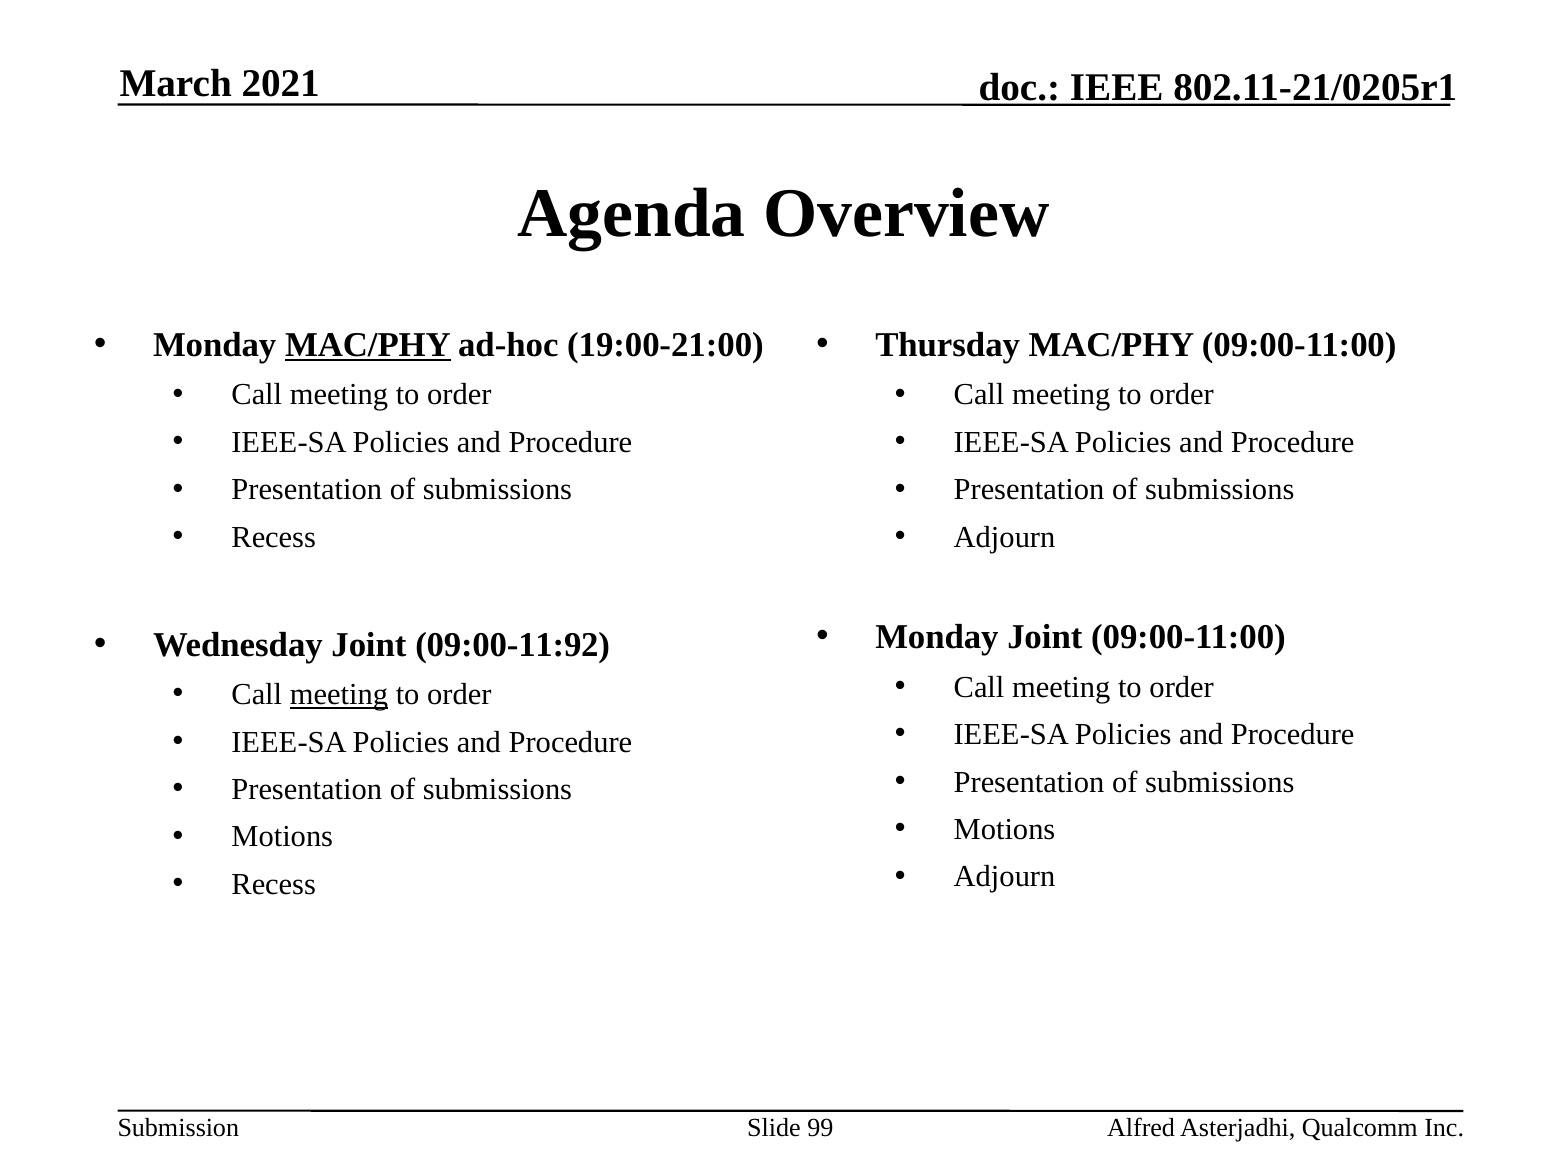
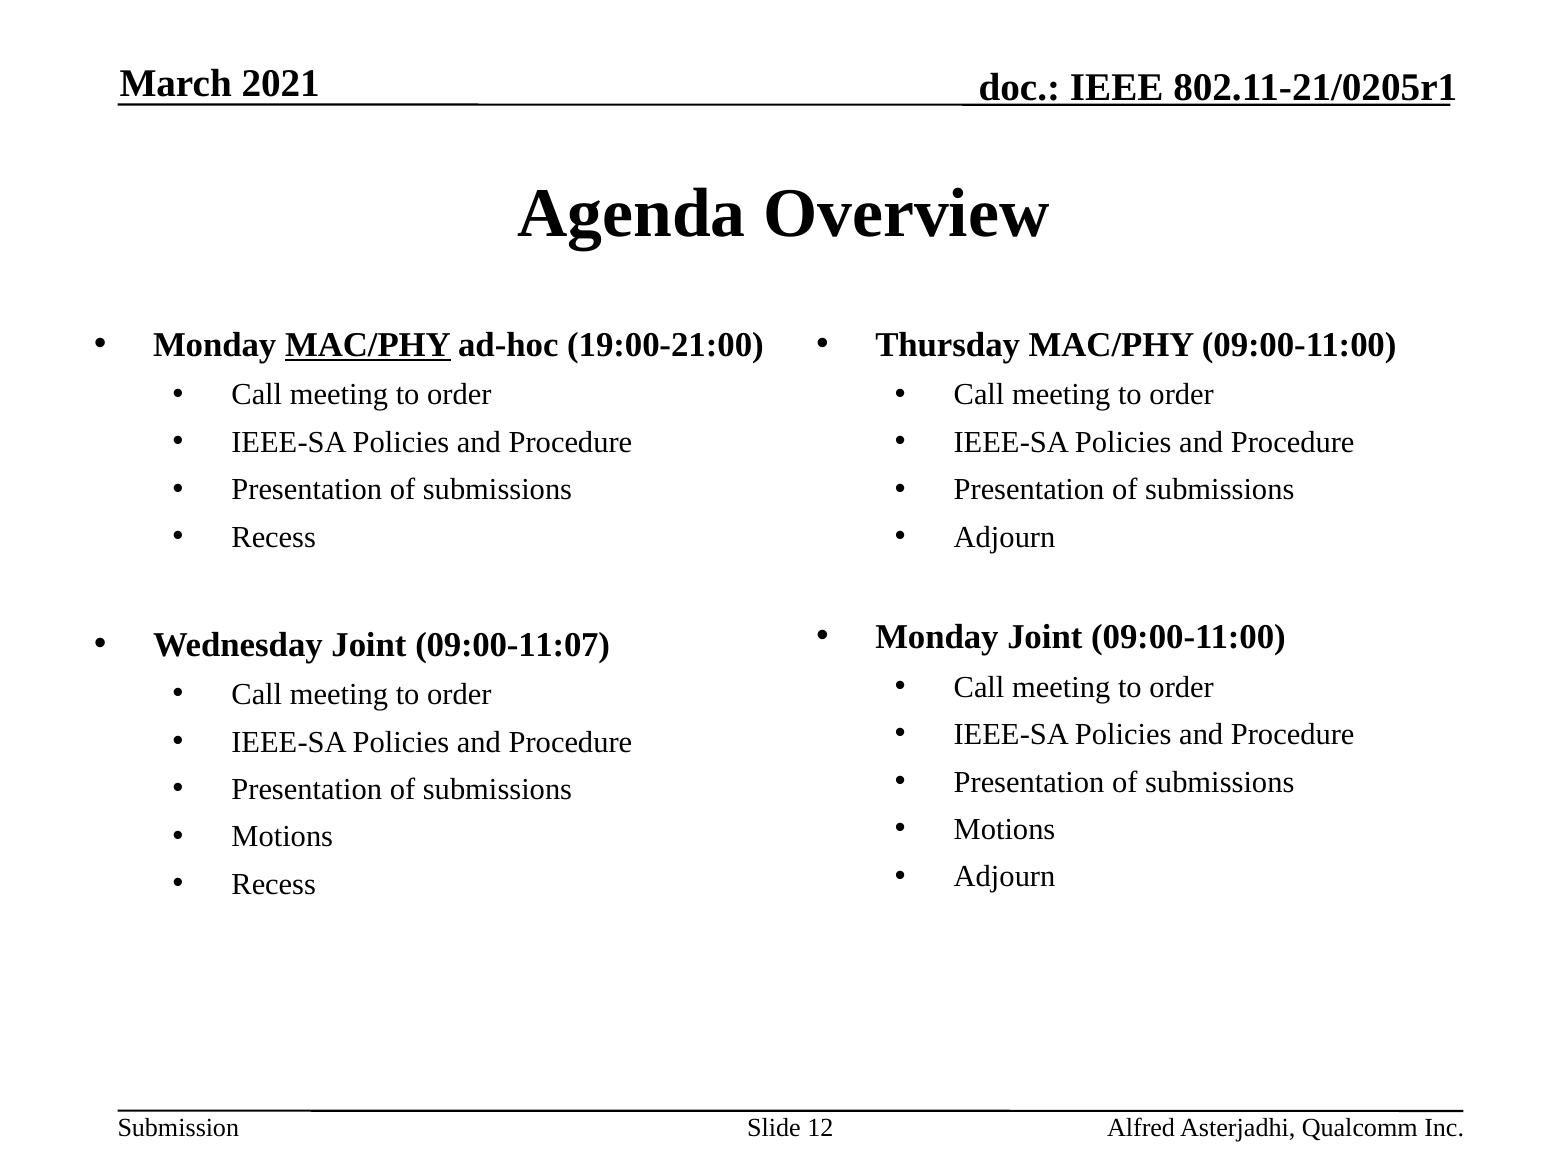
09:00-11:92: 09:00-11:92 -> 09:00-11:07
meeting at (339, 694) underline: present -> none
99: 99 -> 12
